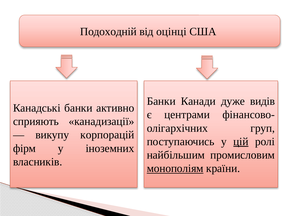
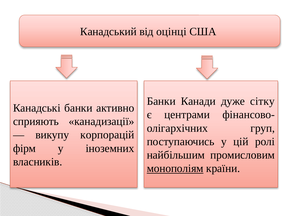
Подоходній: Подоходній -> Канадський
видів: видів -> сітку
цій underline: present -> none
